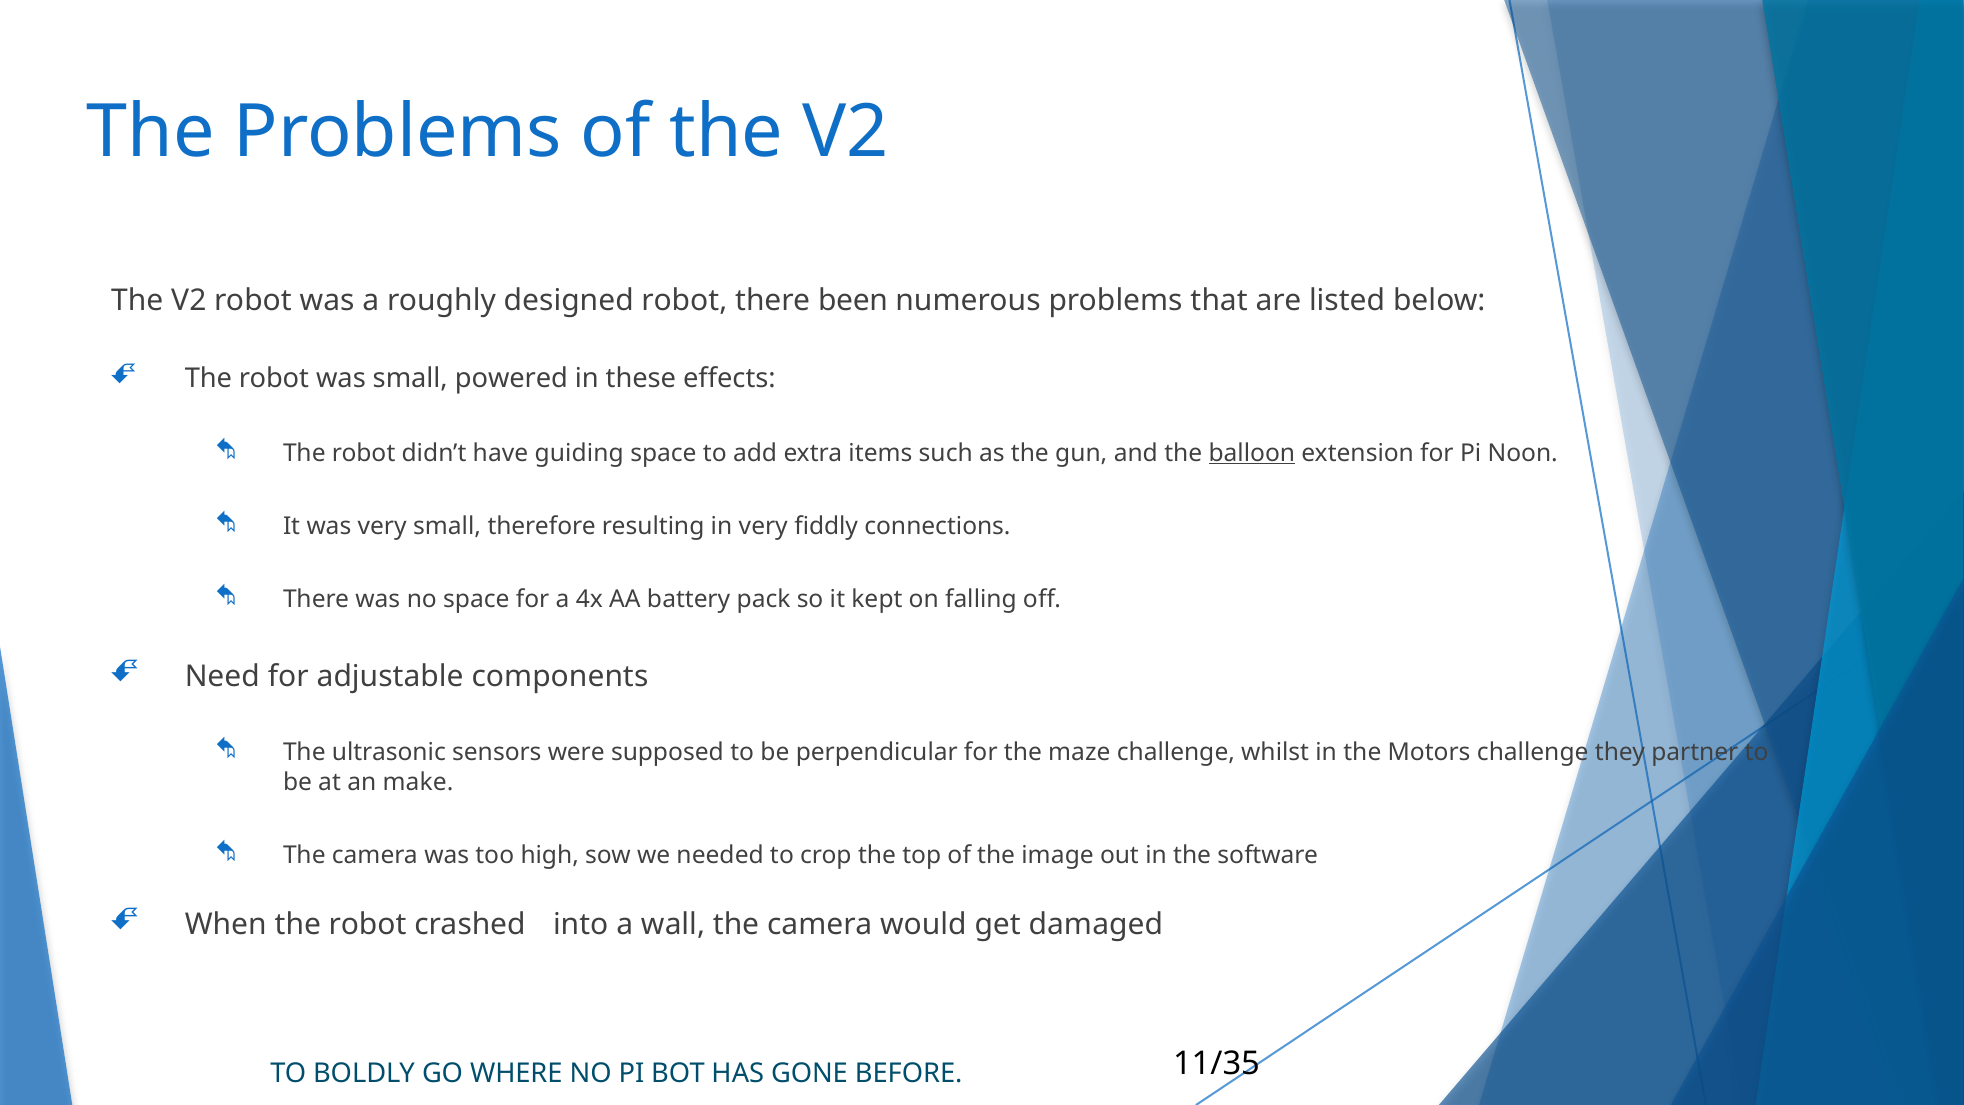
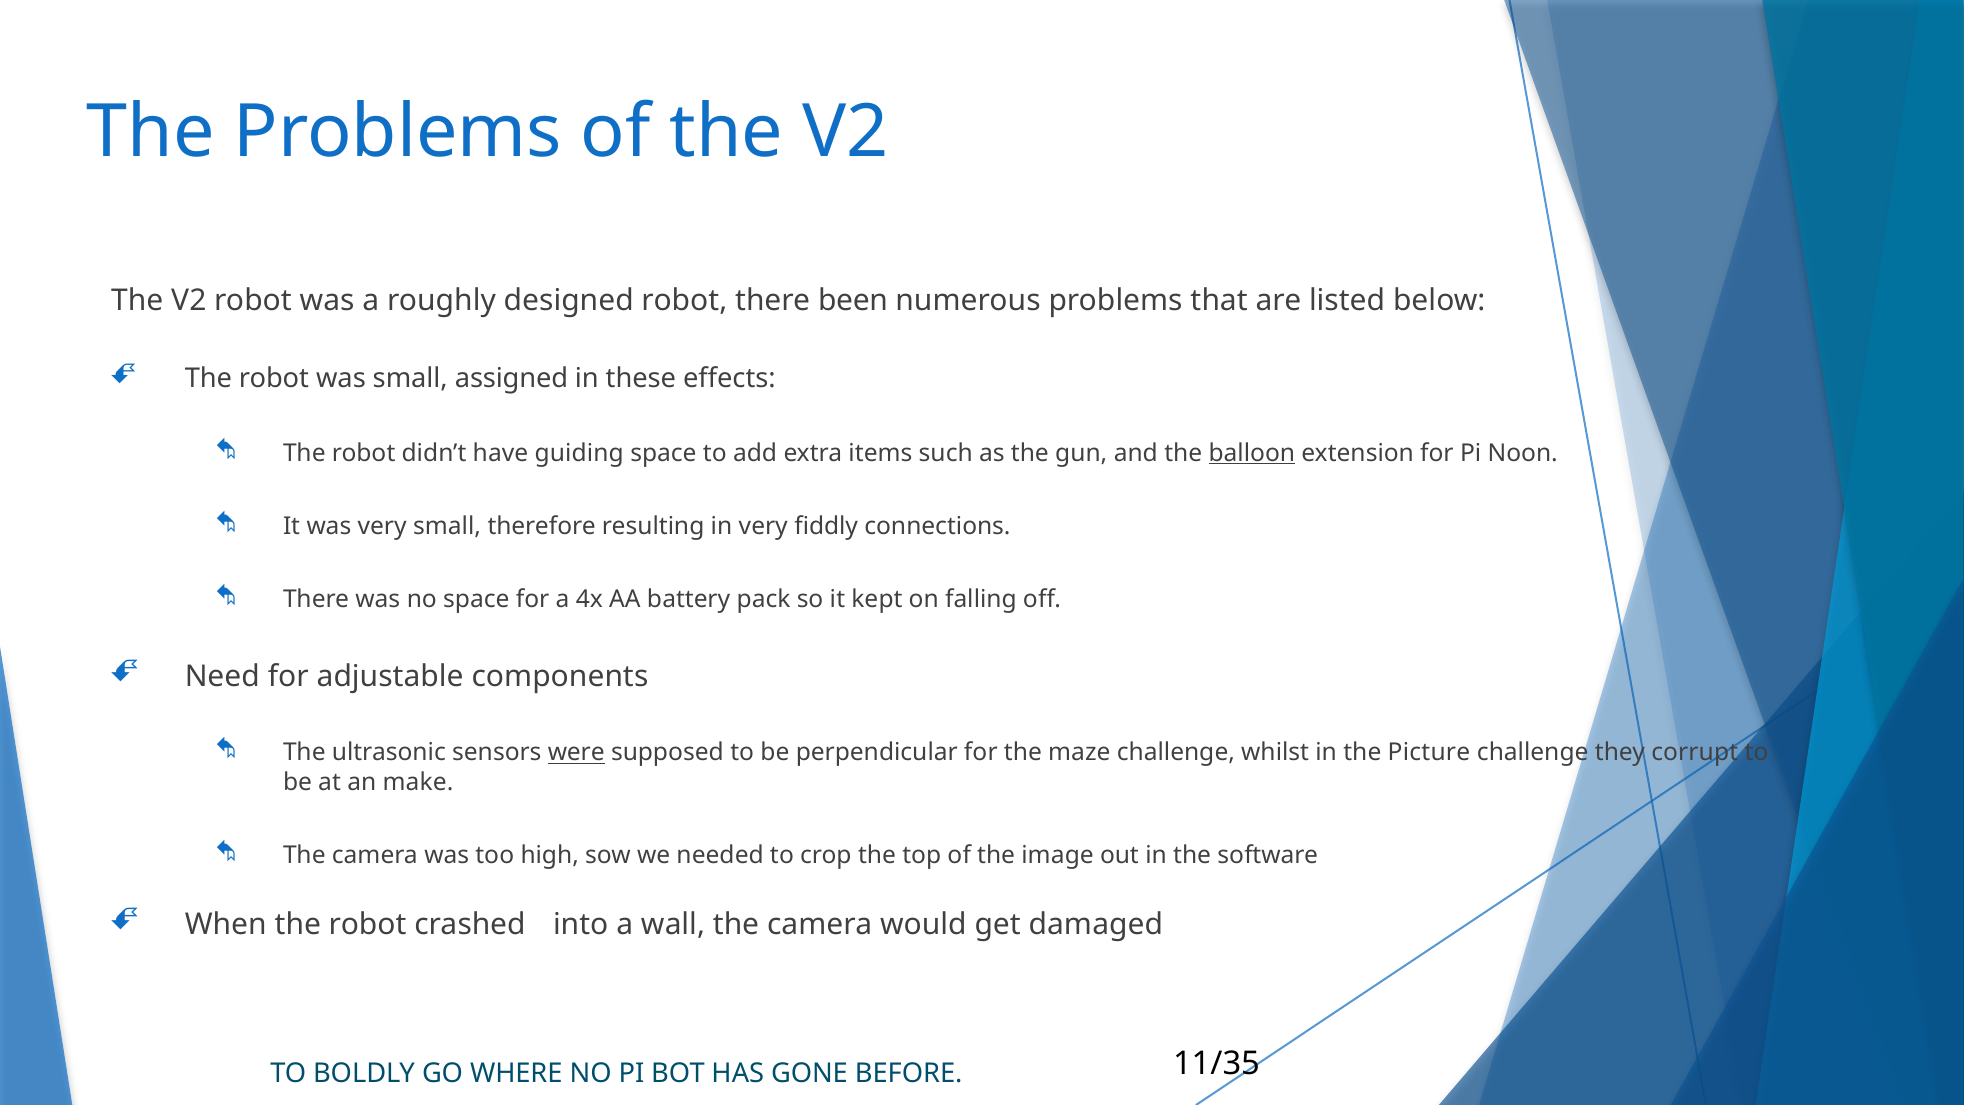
powered: powered -> assigned
were underline: none -> present
Motors: Motors -> Picture
partner: partner -> corrupt
